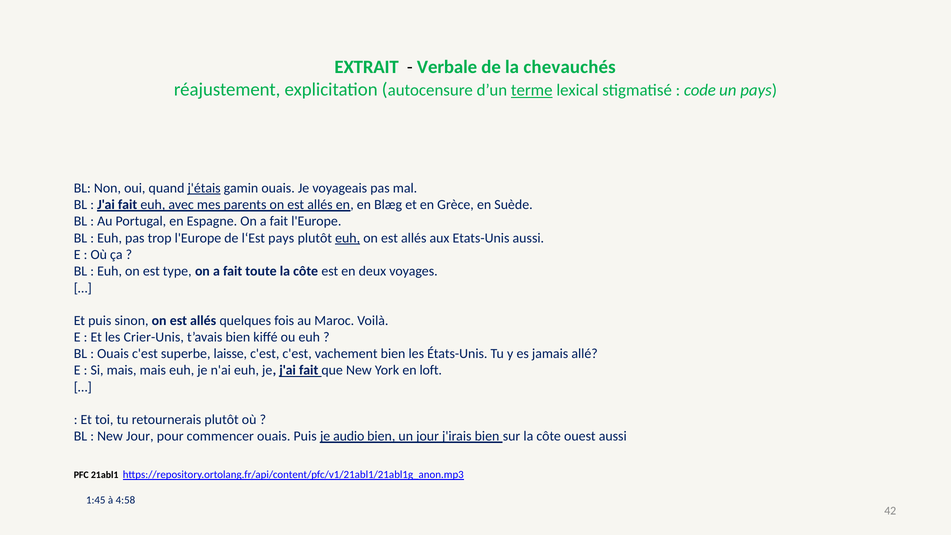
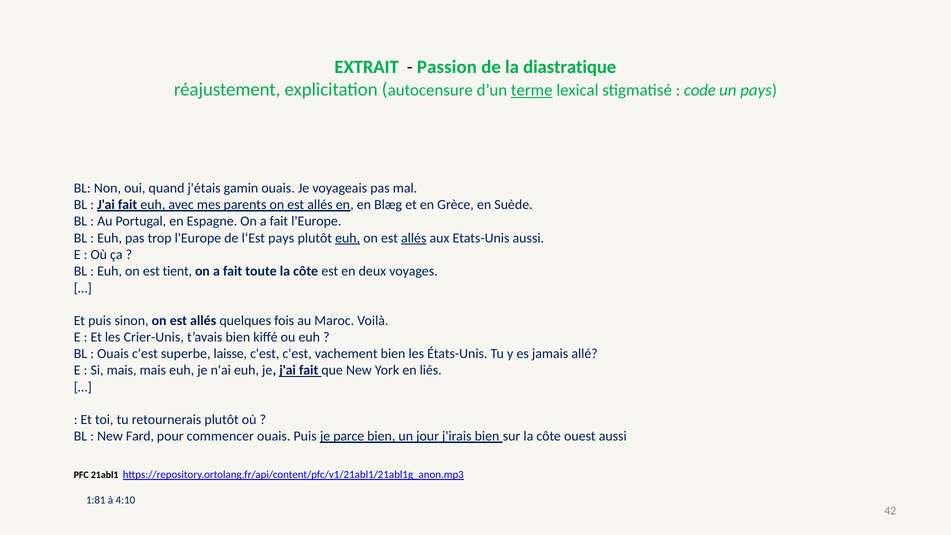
Verbale: Verbale -> Passion
chevauchés: chevauchés -> diastratique
j'étais underline: present -> none
allés at (414, 238) underline: none -> present
type: type -> tient
loft: loft -> liés
New Jour: Jour -> Fard
audio: audio -> parce
1:45: 1:45 -> 1:81
4:58: 4:58 -> 4:10
